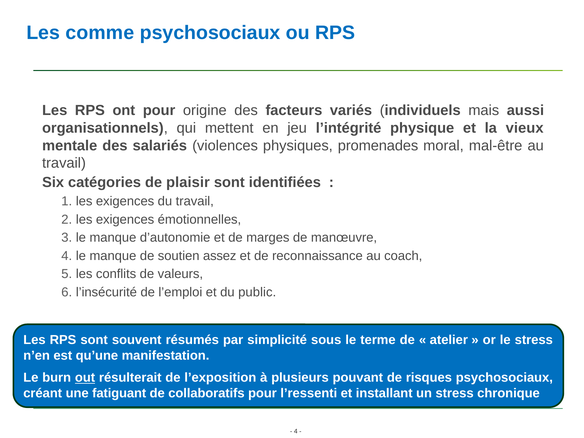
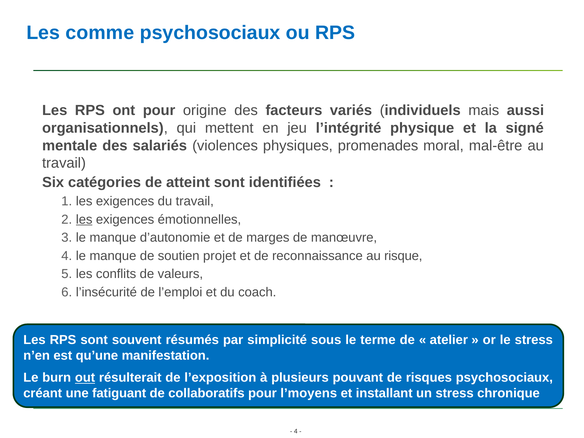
vieux: vieux -> signé
plaisir: plaisir -> atteint
les at (84, 219) underline: none -> present
assez: assez -> projet
coach: coach -> risque
public: public -> coach
l’ressenti: l’ressenti -> l’moyens
